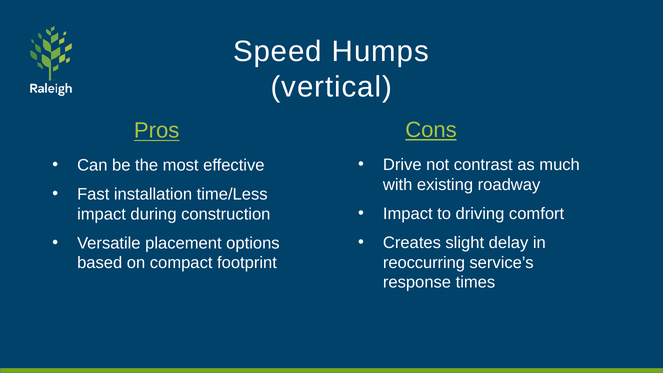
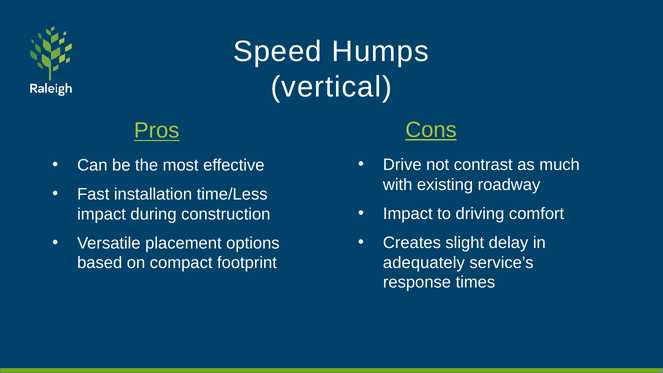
reoccurring: reoccurring -> adequately
